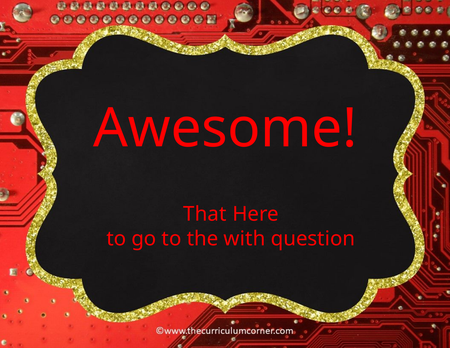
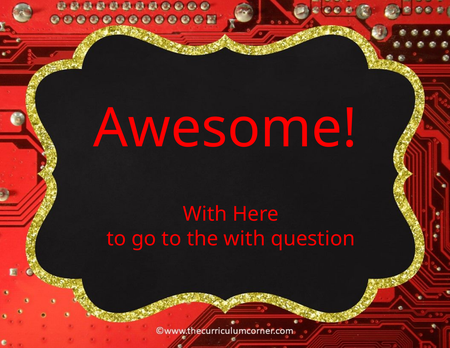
That at (205, 214): That -> With
